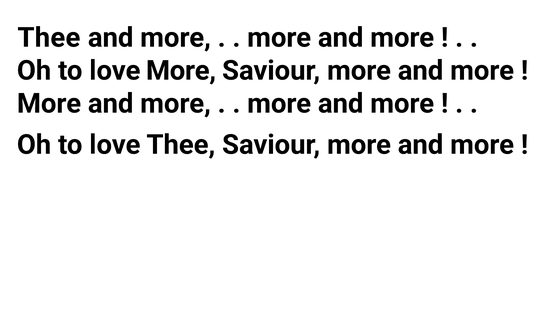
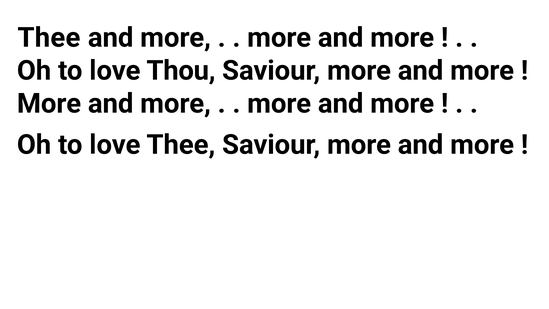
love More: More -> Thou
